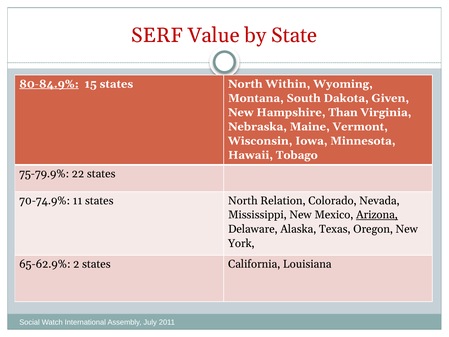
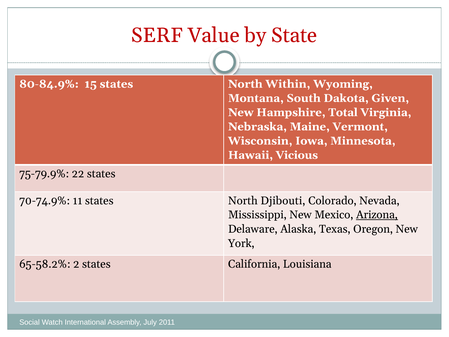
80-84.9% underline: present -> none
Than: Than -> Total
Tobago: Tobago -> Vicious
Relation: Relation -> Djibouti
65-62.9%: 65-62.9% -> 65-58.2%
